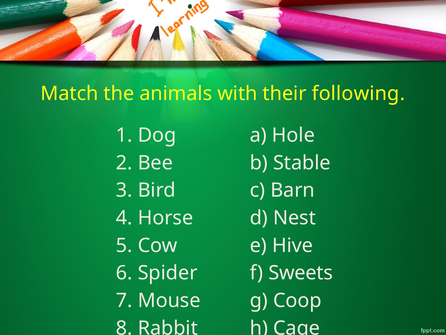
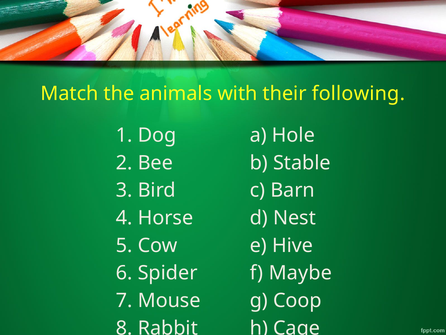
Sweets: Sweets -> Maybe
